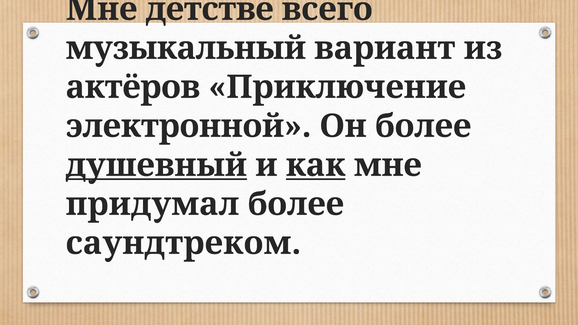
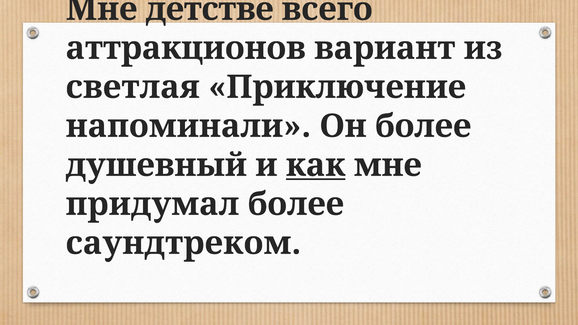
музыкальный: музыкальный -> аттракционов
актёров: актёров -> светлая
электронной: электронной -> напоминали
душевный underline: present -> none
